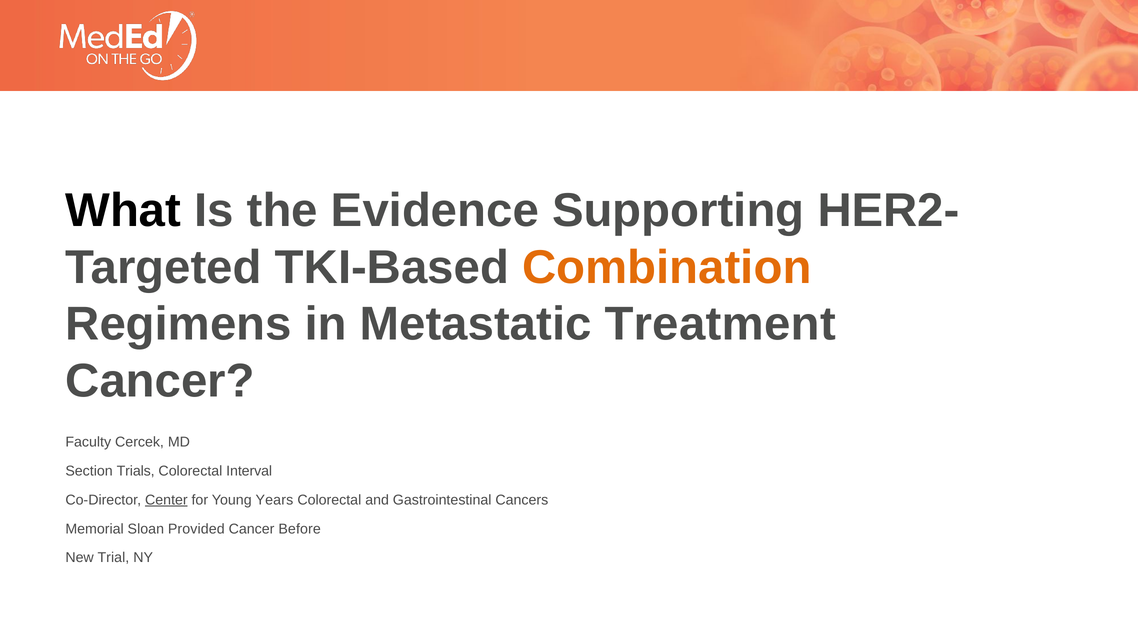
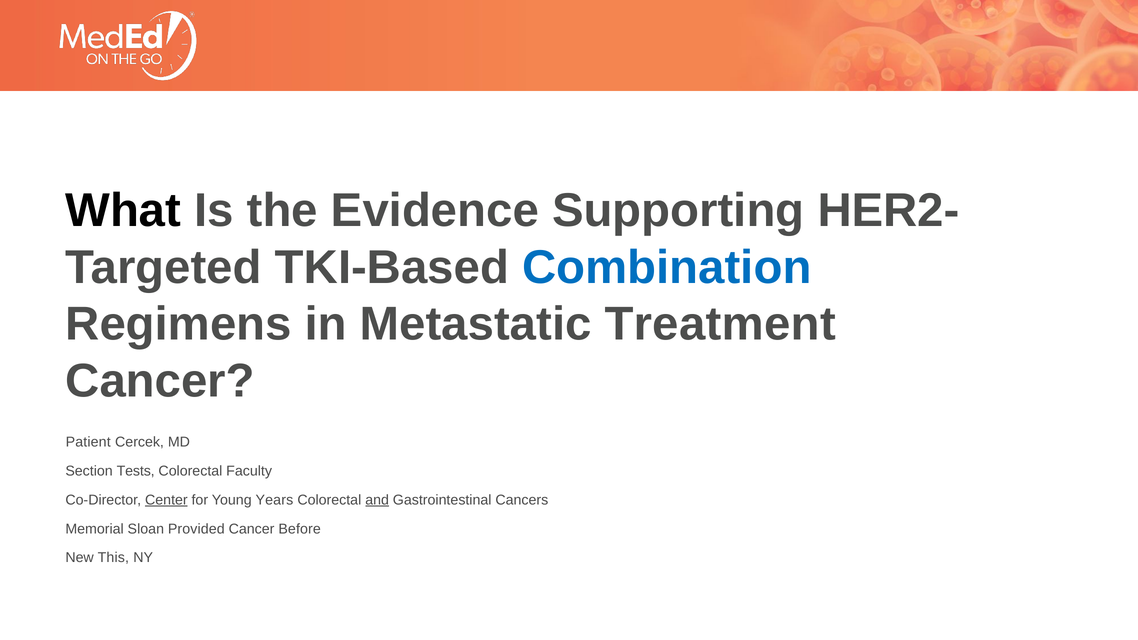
Combination colour: orange -> blue
Faculty: Faculty -> Patient
Trials: Trials -> Tests
Interval: Interval -> Faculty
and underline: none -> present
Trial: Trial -> This
